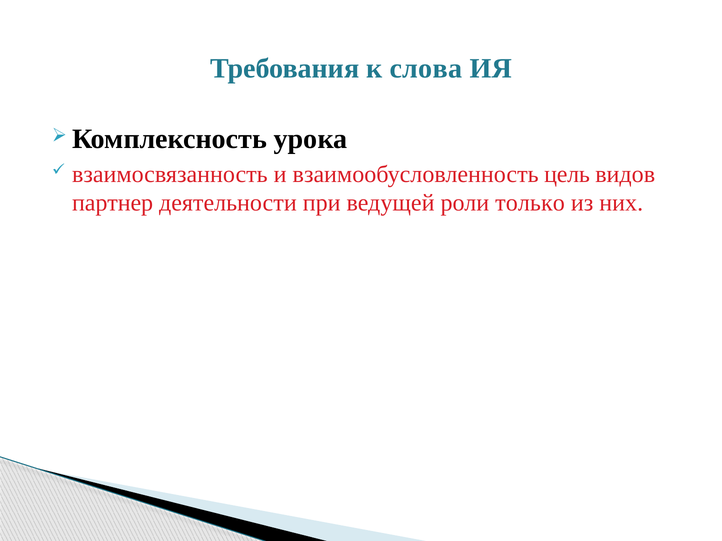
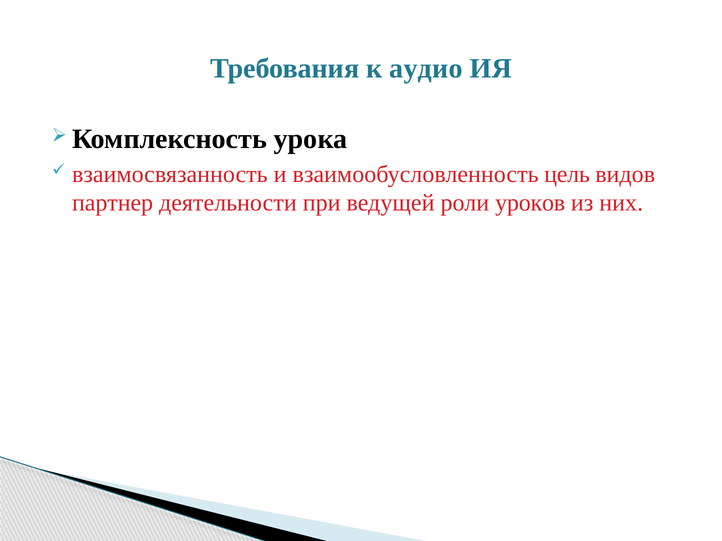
слова: слова -> аудио
только: только -> уроков
